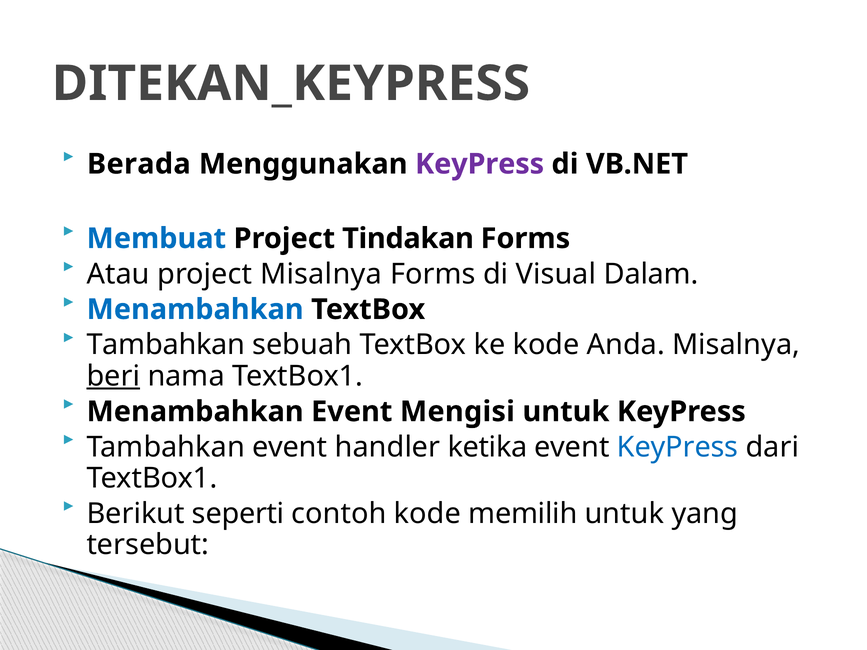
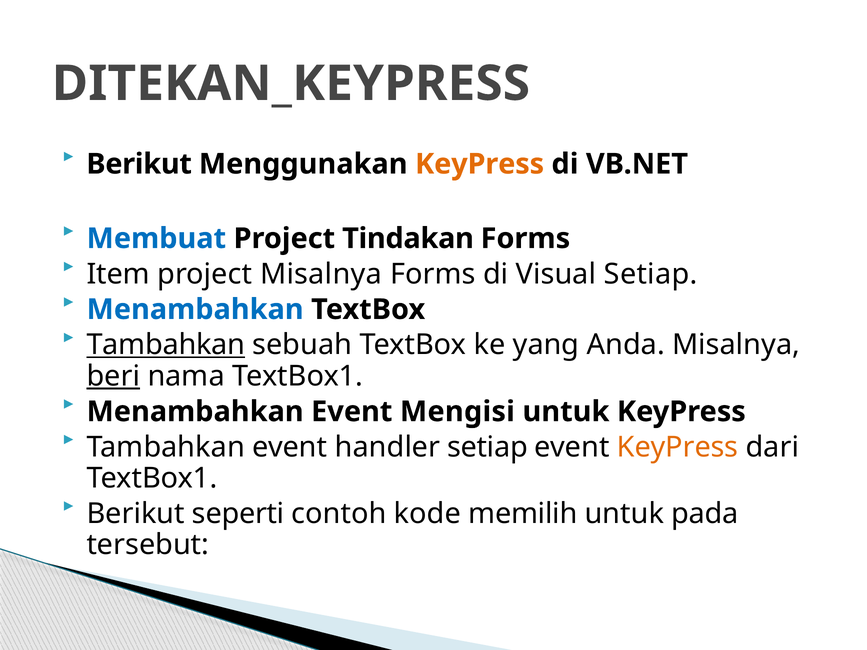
Berada at (139, 164): Berada -> Berikut
KeyPress at (480, 164) colour: purple -> orange
Atau: Atau -> Item
Visual Dalam: Dalam -> Setiap
Tambahkan at (166, 345) underline: none -> present
ke kode: kode -> yang
handler ketika: ketika -> setiap
KeyPress at (678, 447) colour: blue -> orange
yang: yang -> pada
